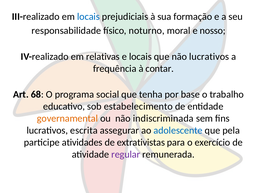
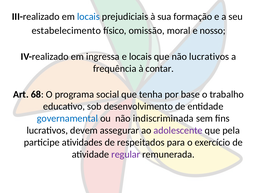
responsabilidade: responsabilidade -> estabelecimento
noturno: noturno -> omissão
relativas: relativas -> ingressa
estabelecimento: estabelecimento -> desenvolvimento
governamental colour: orange -> blue
escrita: escrita -> devem
adolescente colour: blue -> purple
extrativistas: extrativistas -> respeitados
